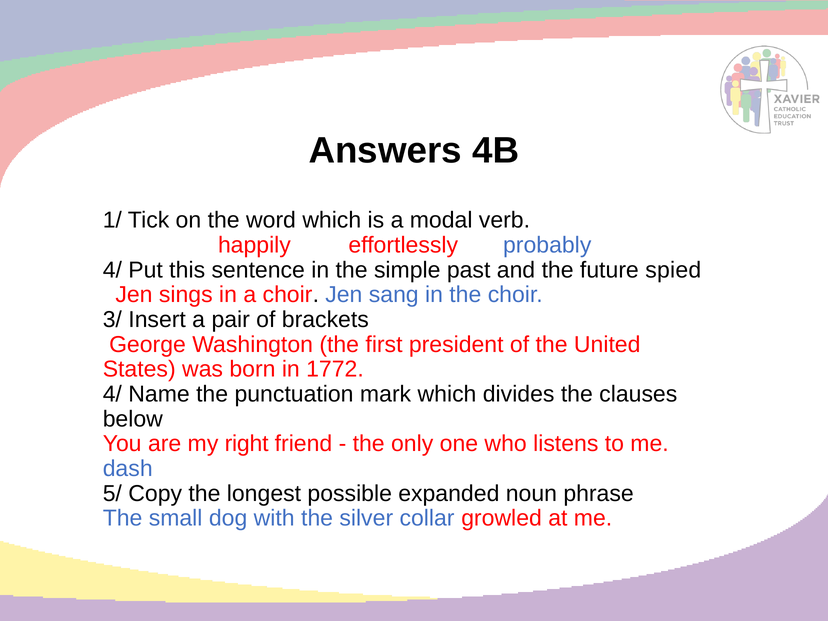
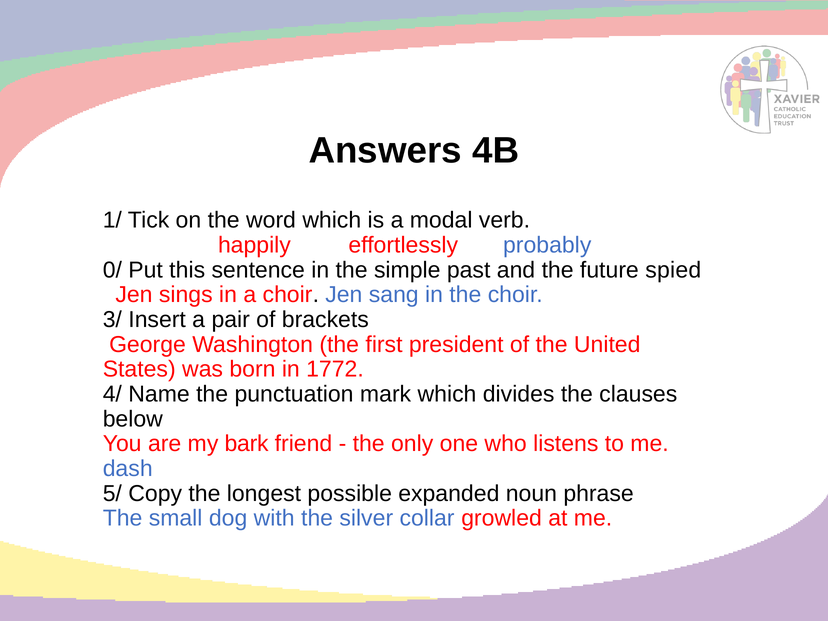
4/ at (112, 270): 4/ -> 0/
right: right -> bark
